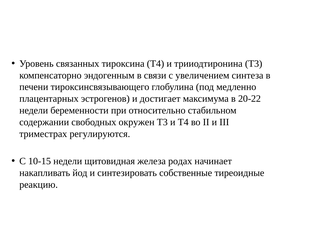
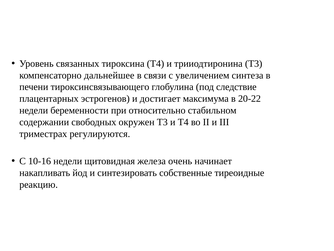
эндогенным: эндогенным -> дальнейшее
медленно: медленно -> следствие
10-15: 10-15 -> 10-16
родах: родах -> очень
